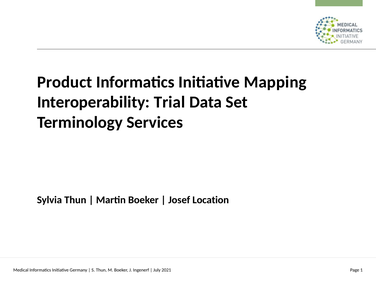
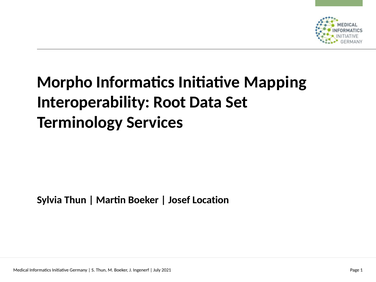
Product: Product -> Morpho
Trial: Trial -> Root
